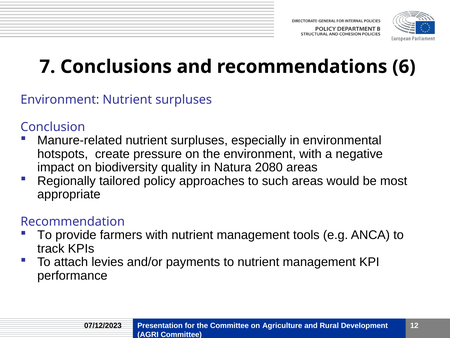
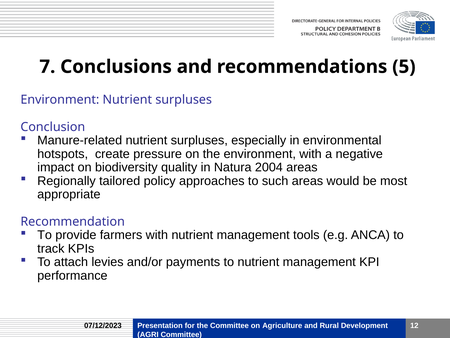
6: 6 -> 5
2080: 2080 -> 2004
